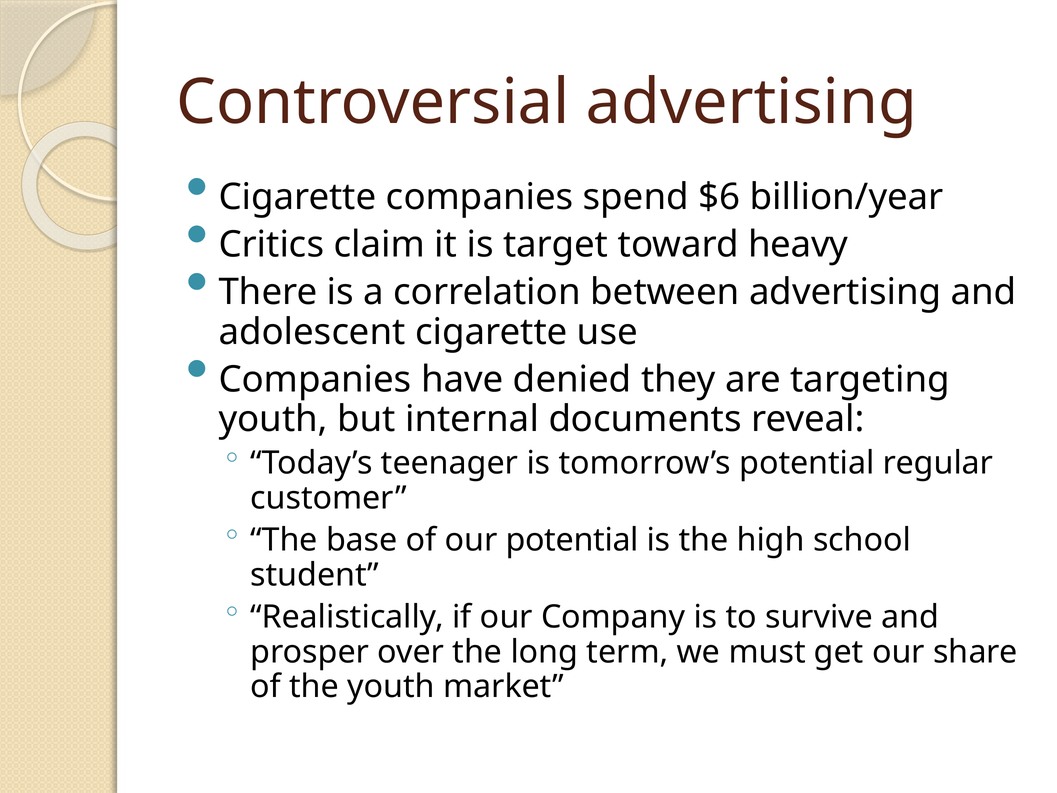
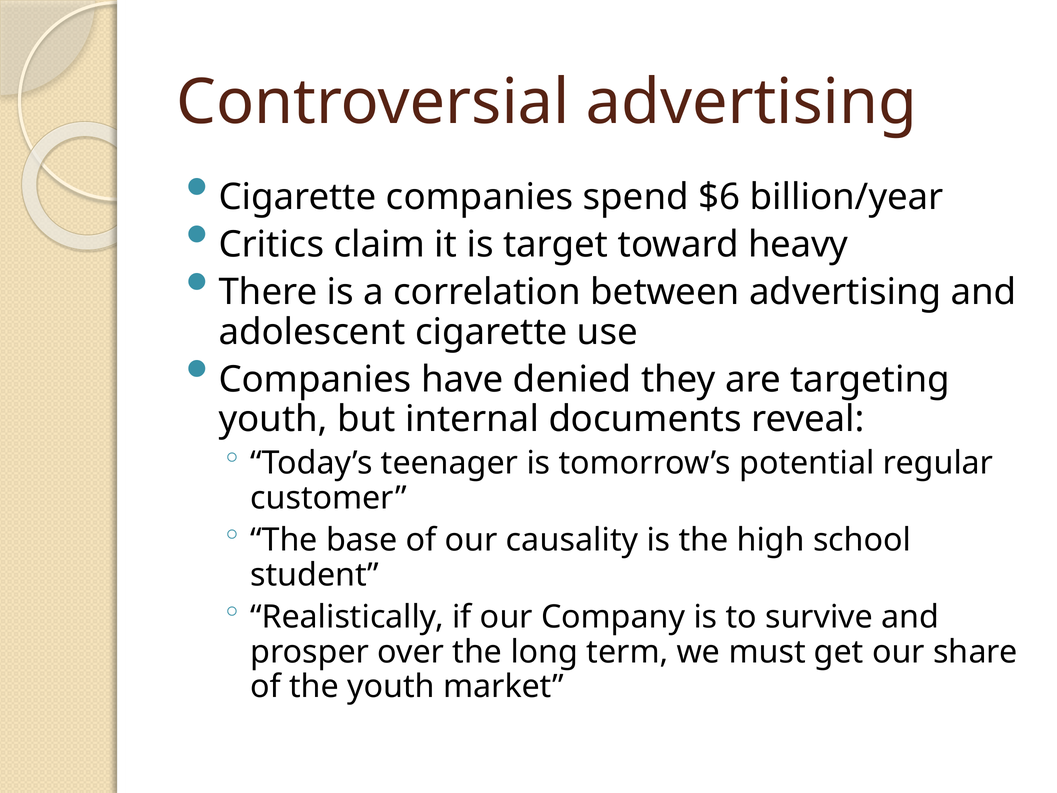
our potential: potential -> causality
